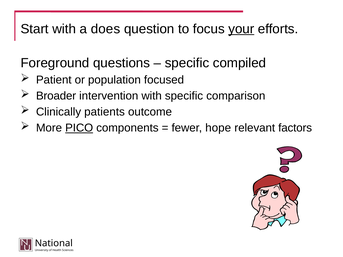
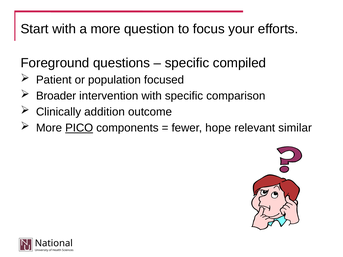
a does: does -> more
your underline: present -> none
patients: patients -> addition
factors: factors -> similar
